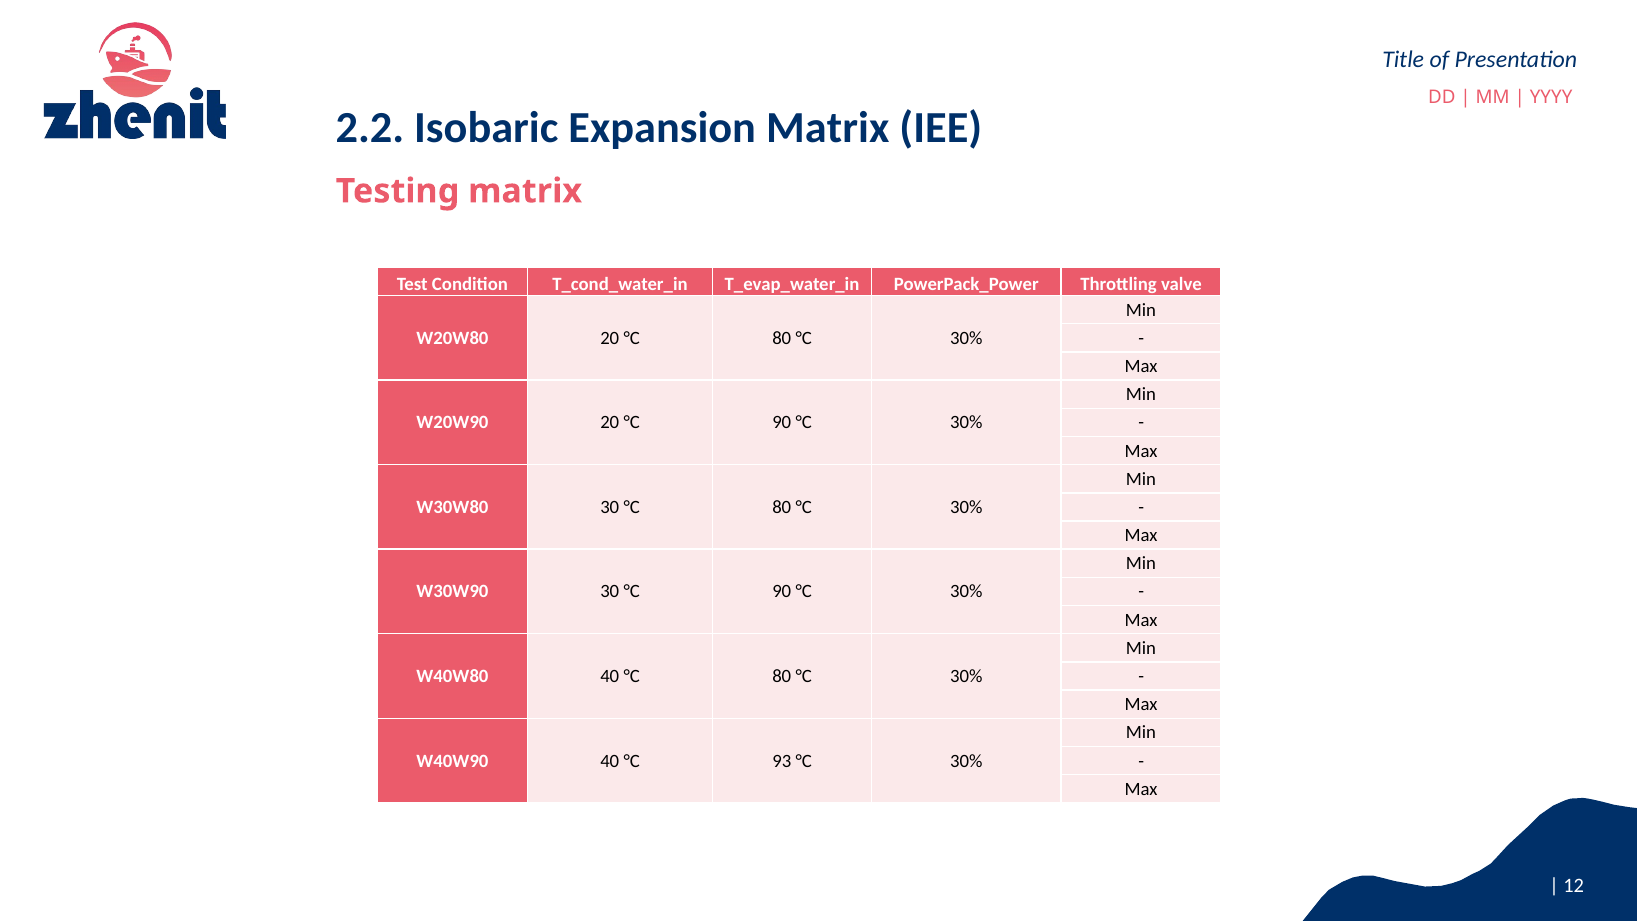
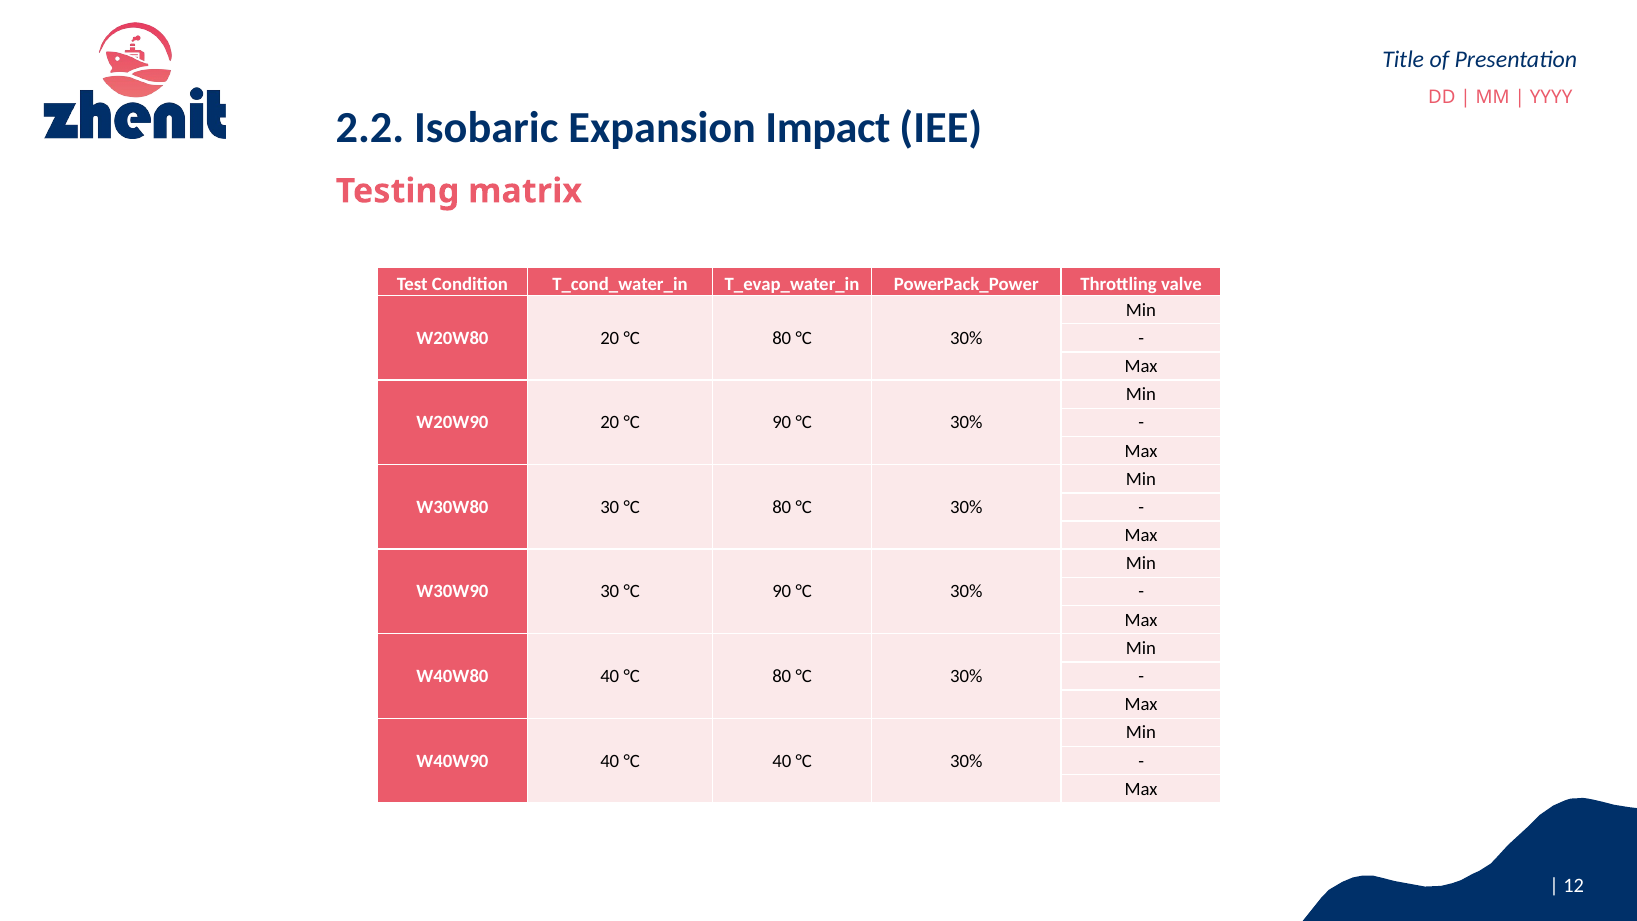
Expansion Matrix: Matrix -> Impact
°C 93: 93 -> 40
